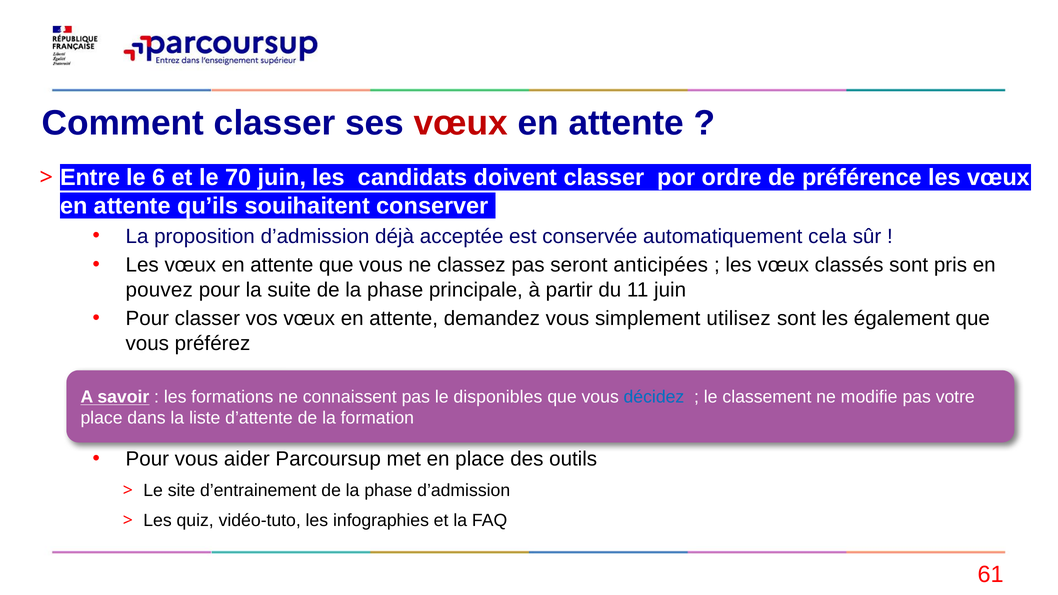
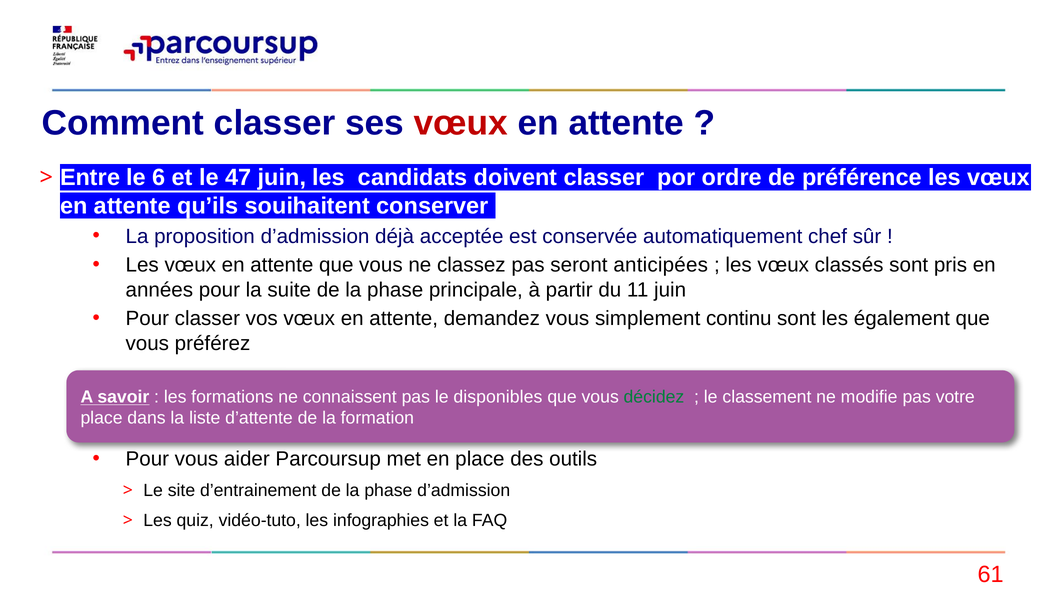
70: 70 -> 47
cela: cela -> chef
pouvez: pouvez -> années
utilisez: utilisez -> continu
décidez colour: blue -> green
